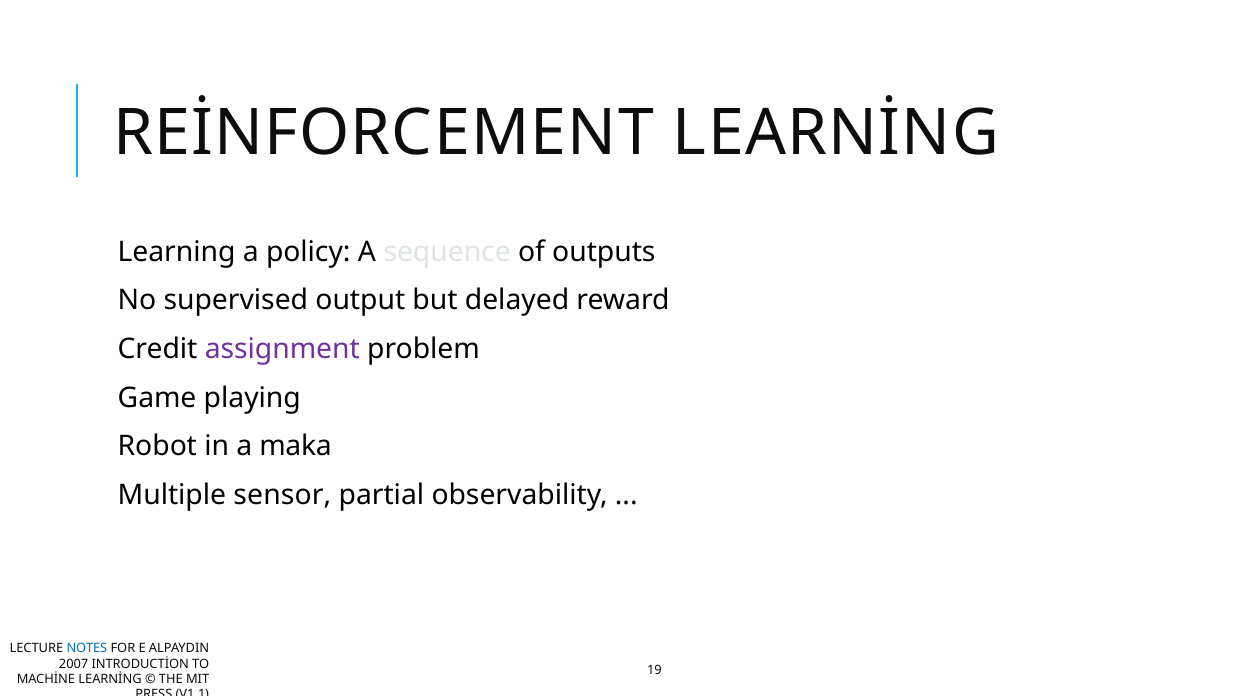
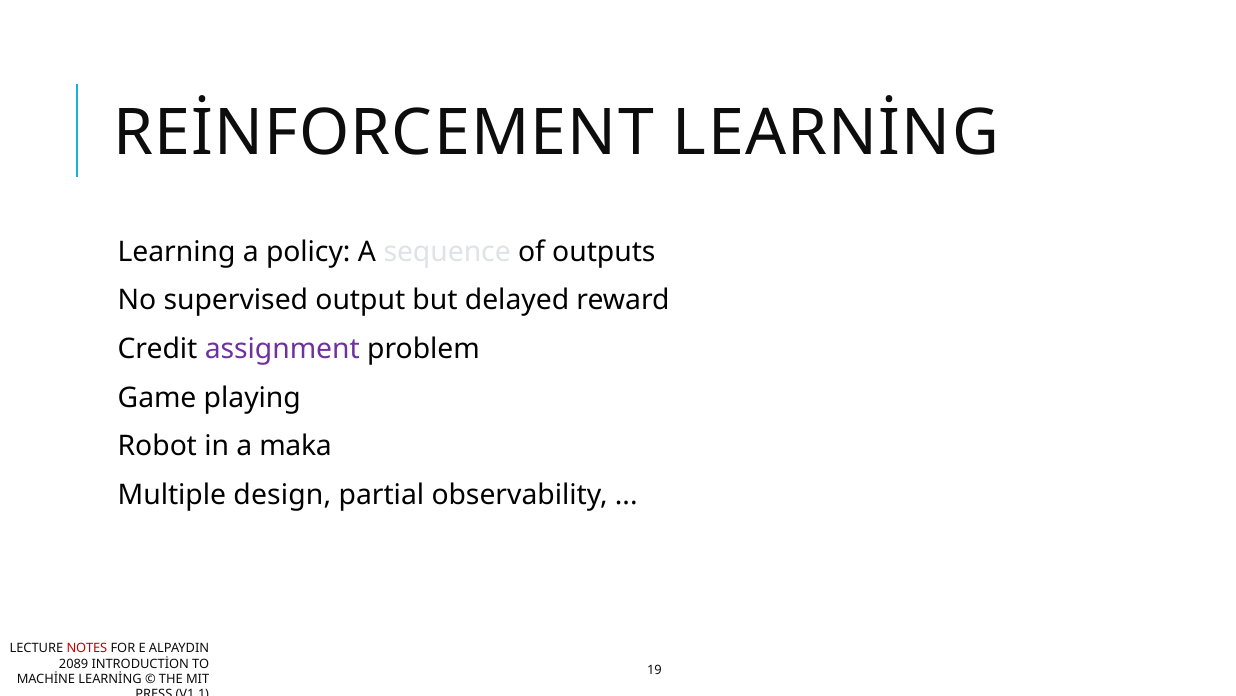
sensor: sensor -> design
NOTES colour: blue -> red
2007: 2007 -> 2089
